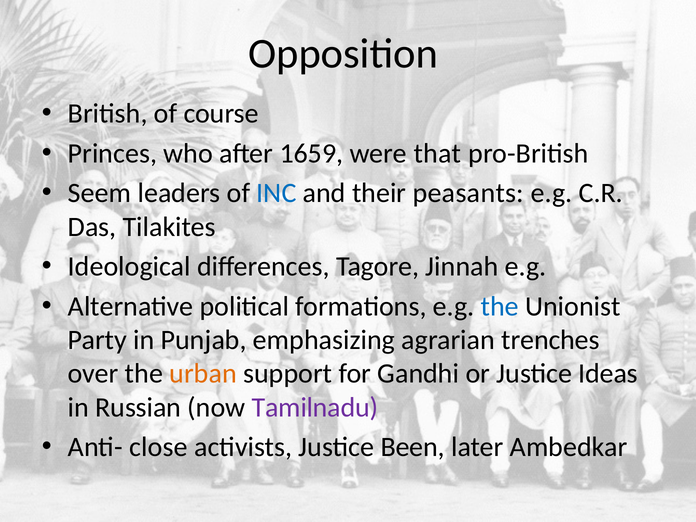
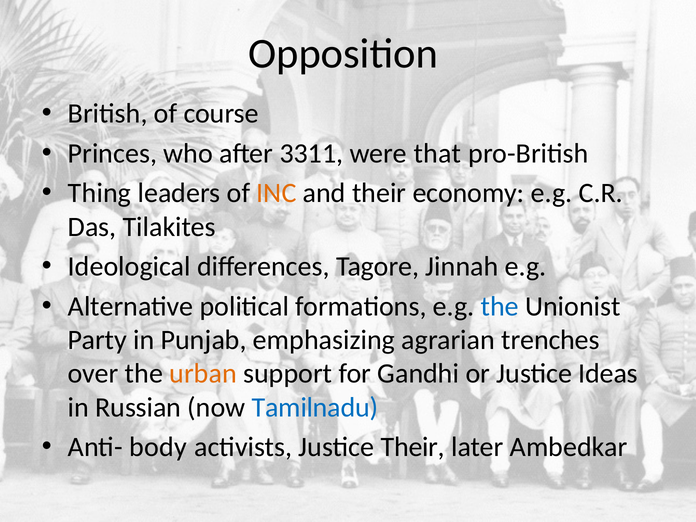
1659: 1659 -> 3311
Seem: Seem -> Thing
INC colour: blue -> orange
peasants: peasants -> economy
Tamilnadu colour: purple -> blue
close: close -> body
Justice Been: Been -> Their
